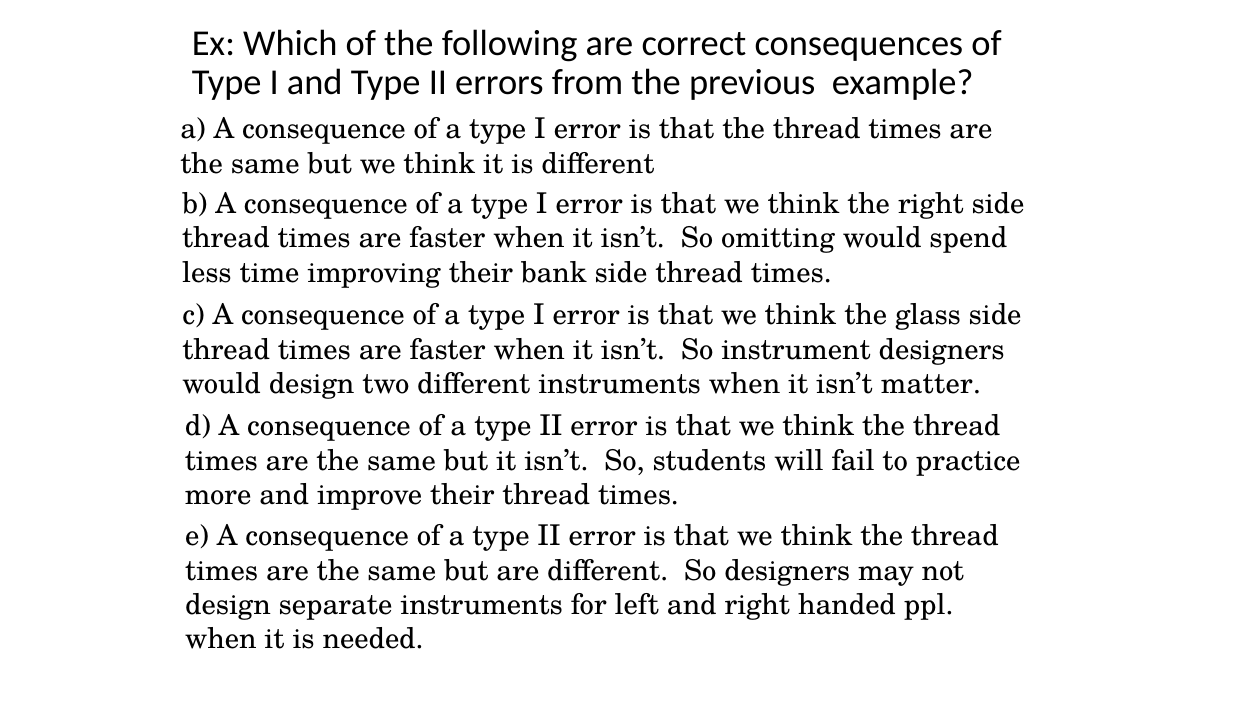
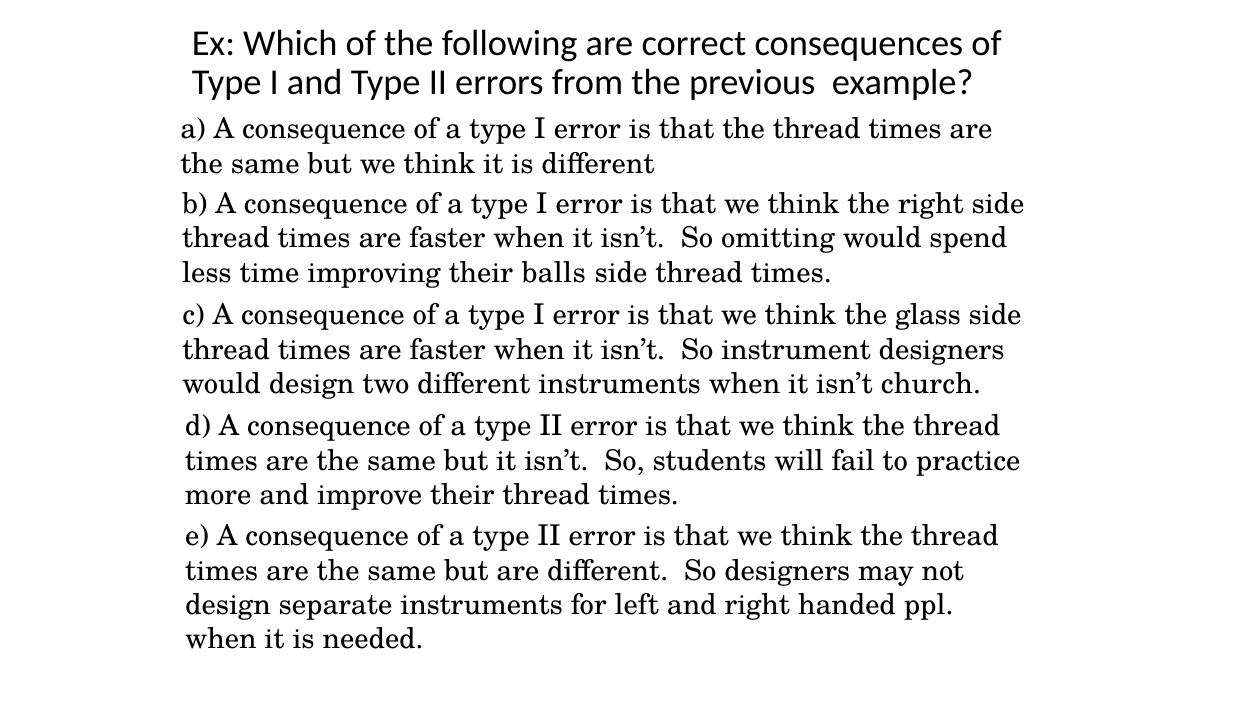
bank: bank -> balls
matter: matter -> church
